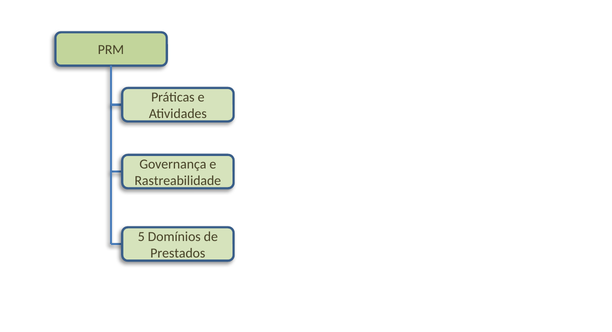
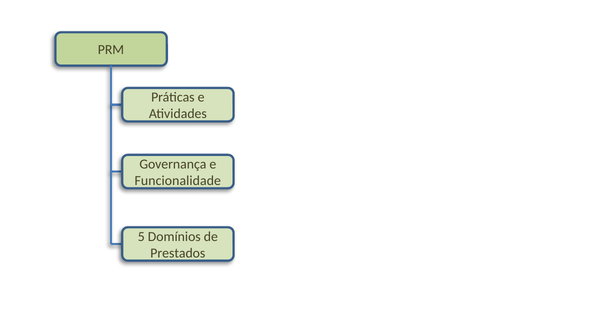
Rastreabilidade: Rastreabilidade -> Funcionalidade
